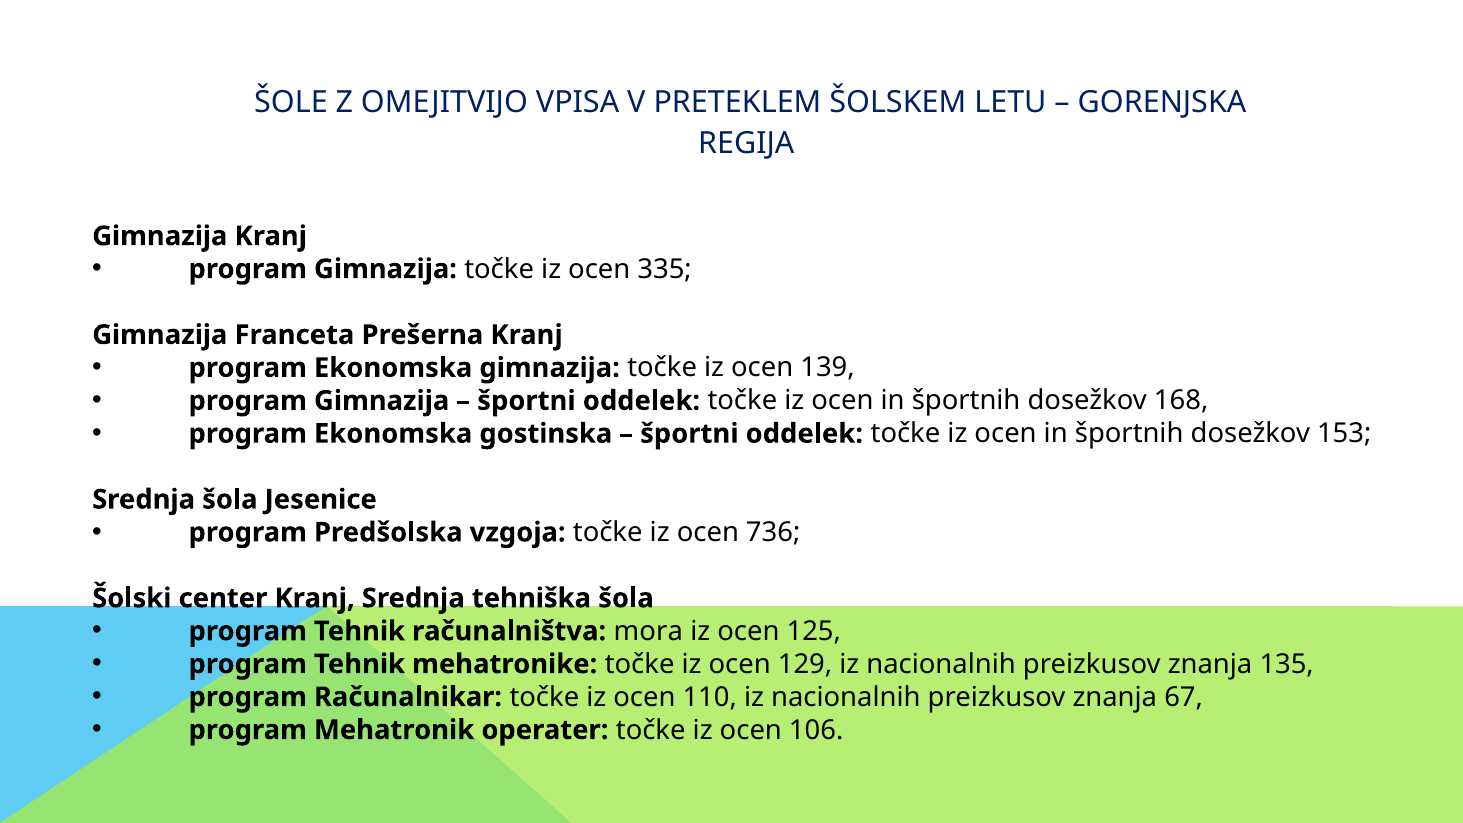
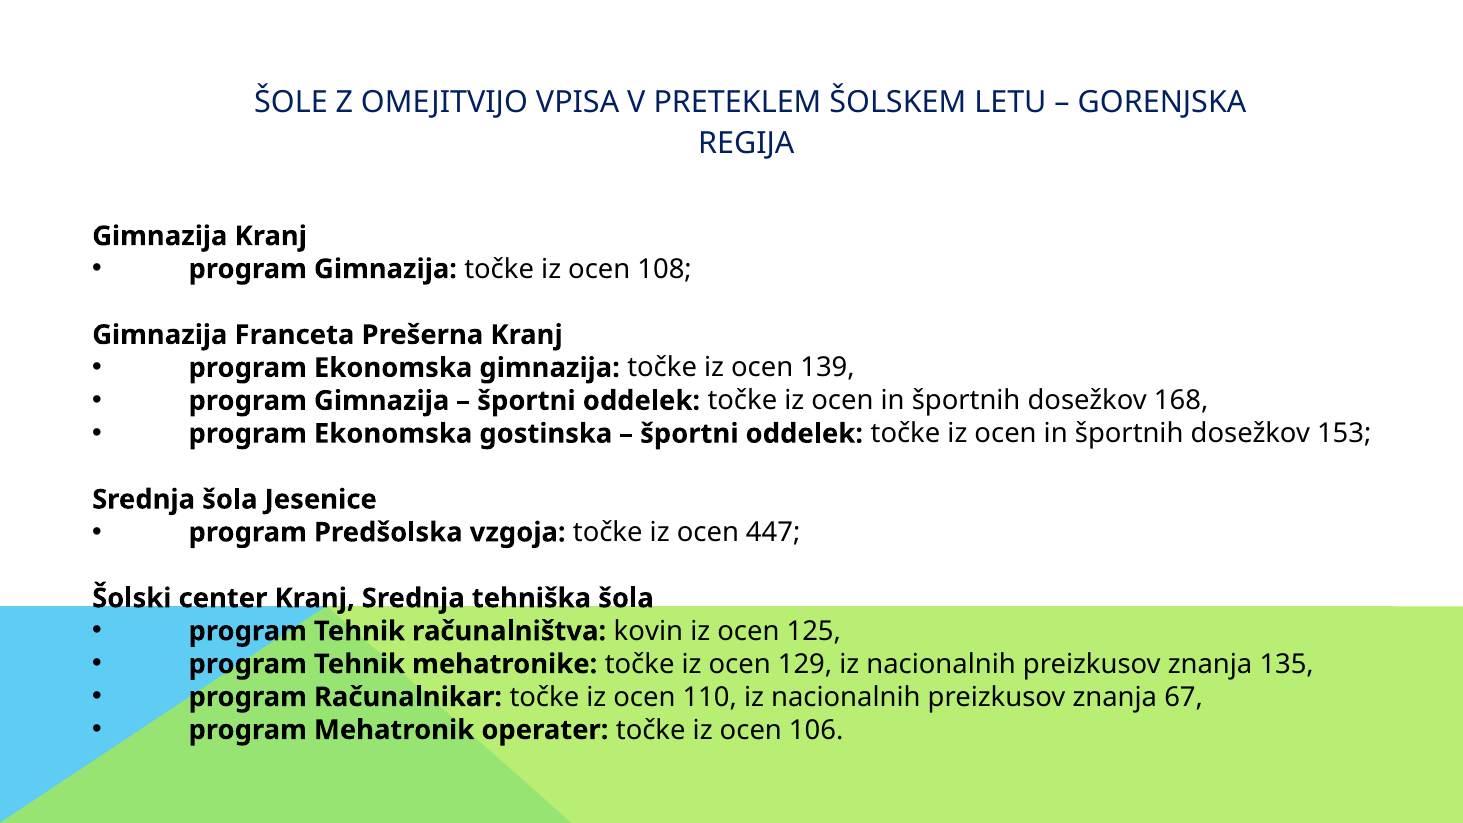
335: 335 -> 108
736: 736 -> 447
mora: mora -> kovin
